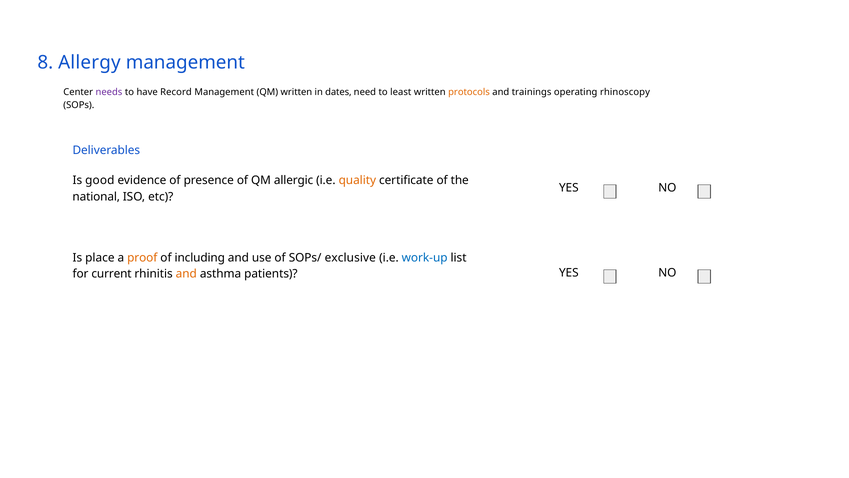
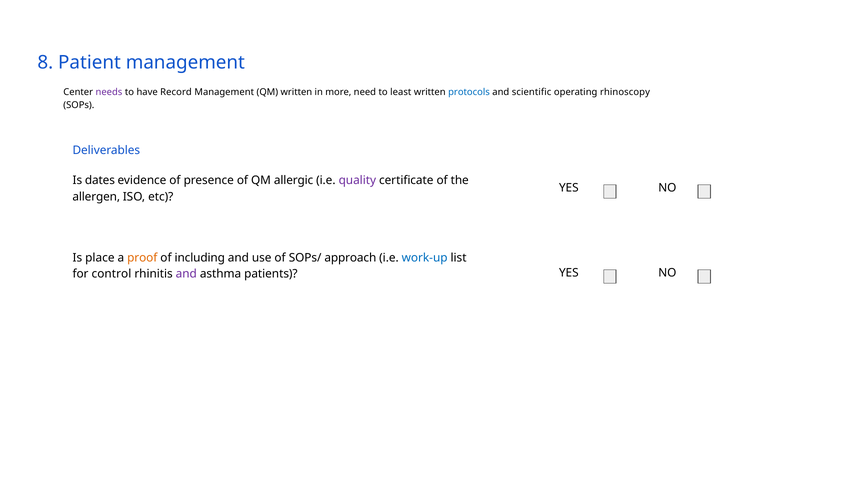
Allergy: Allergy -> Patient
dates: dates -> more
protocols colour: orange -> blue
trainings: trainings -> scientific
good: good -> dates
quality colour: orange -> purple
national: national -> allergen
exclusive: exclusive -> approach
current: current -> control
and at (186, 274) colour: orange -> purple
